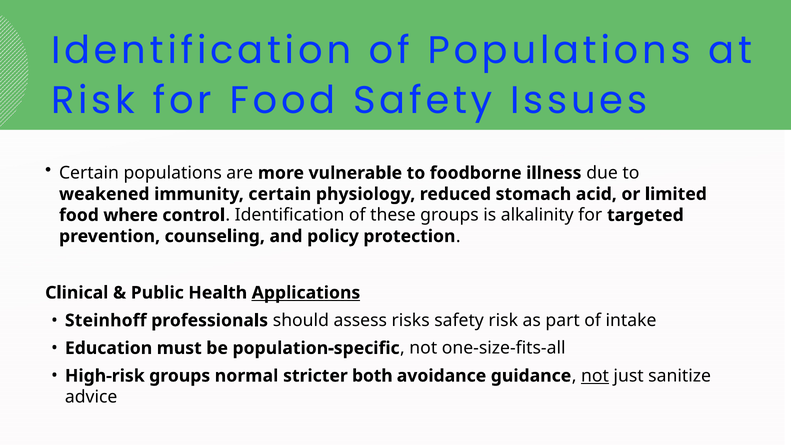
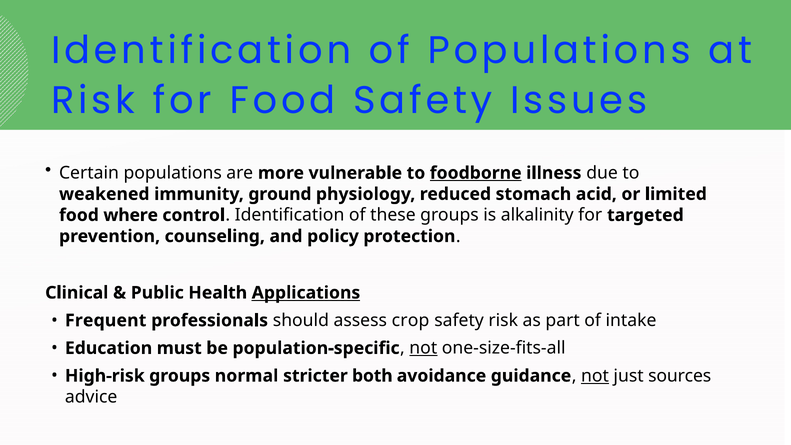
foodborne underline: none -> present
immunity certain: certain -> ground
Steinhoff: Steinhoff -> Frequent
risks: risks -> crop
not at (423, 348) underline: none -> present
sanitize: sanitize -> sources
